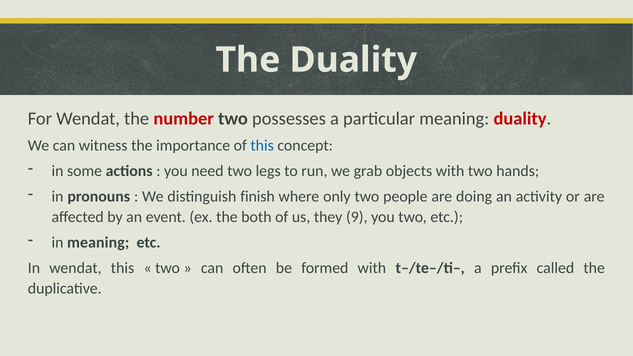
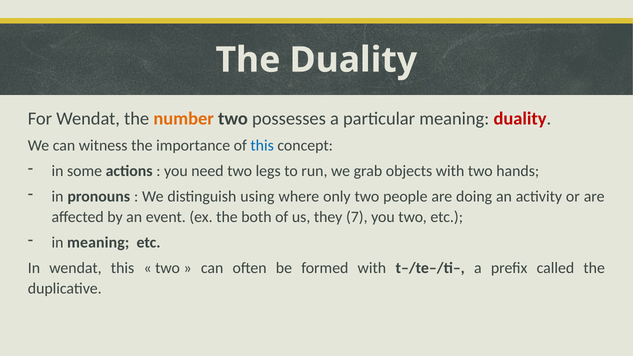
number colour: red -> orange
finish: finish -> using
9: 9 -> 7
